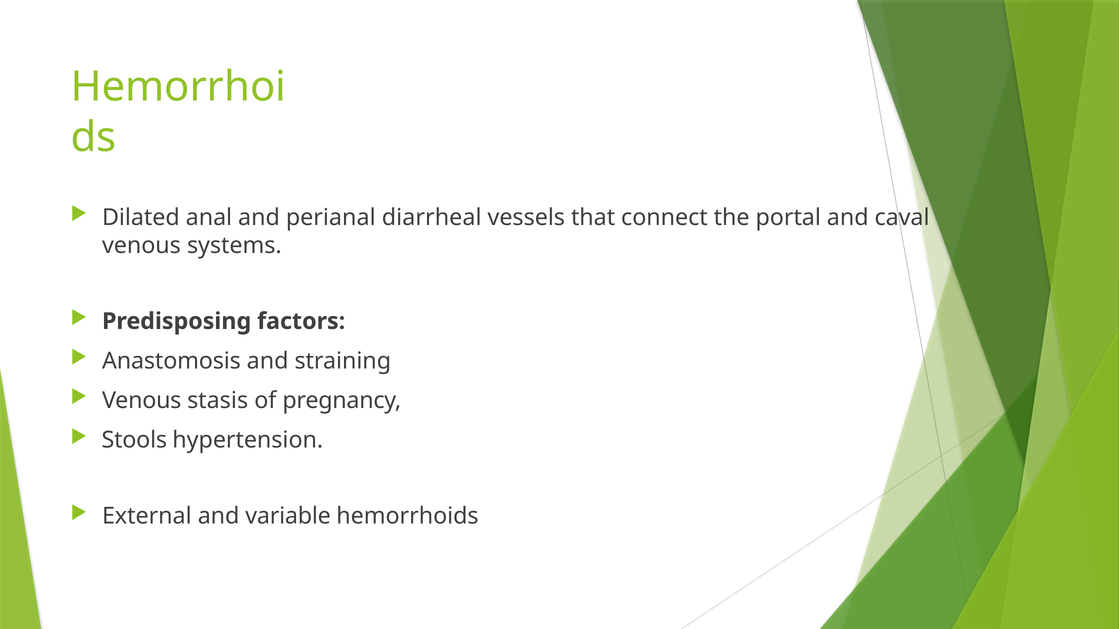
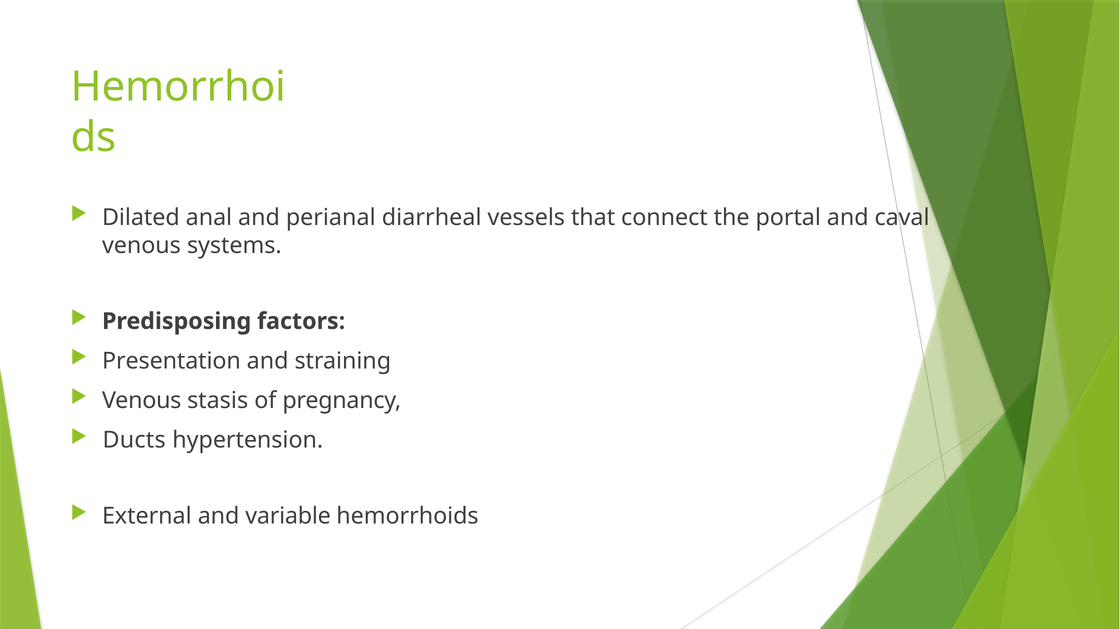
Anastomosis: Anastomosis -> Presentation
Stools: Stools -> Ducts
